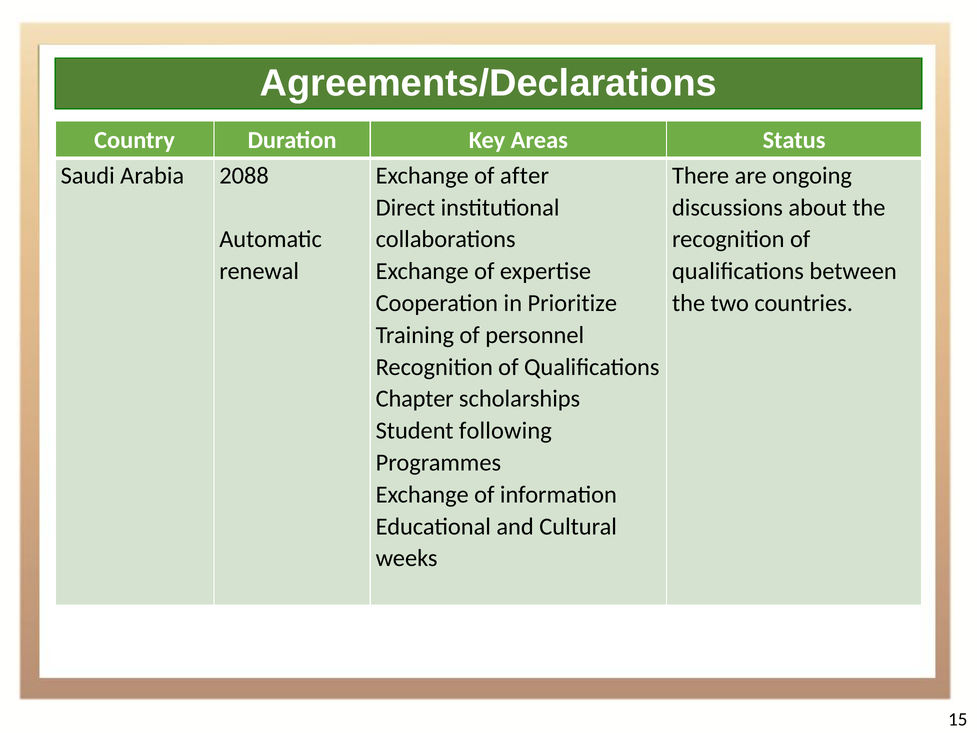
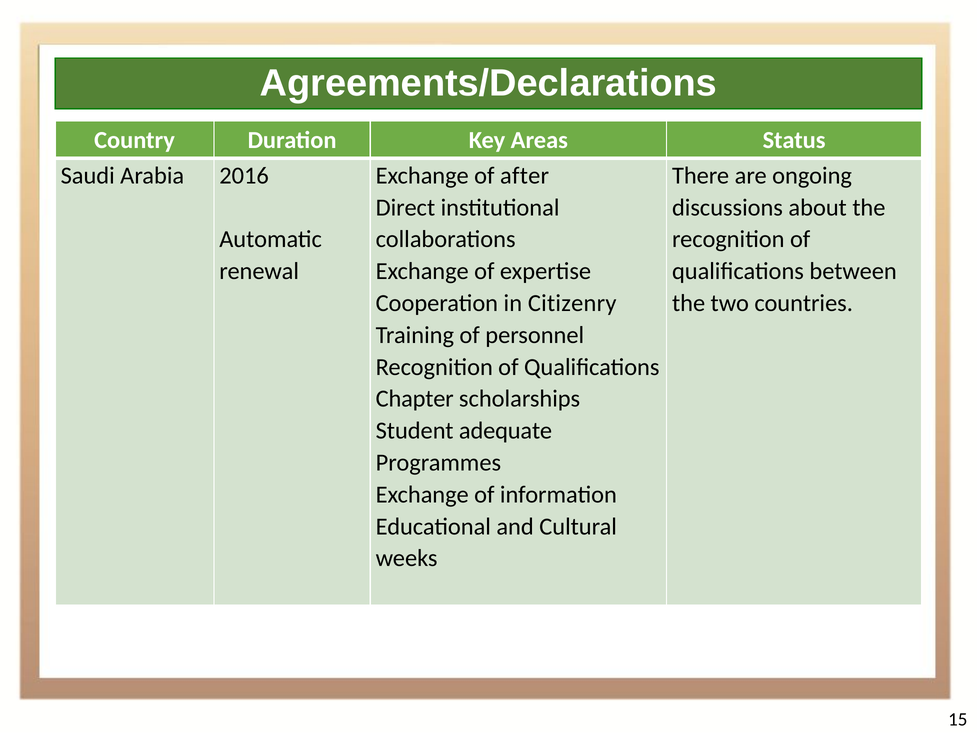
2088: 2088 -> 2016
Prioritize: Prioritize -> Citizenry
following: following -> adequate
